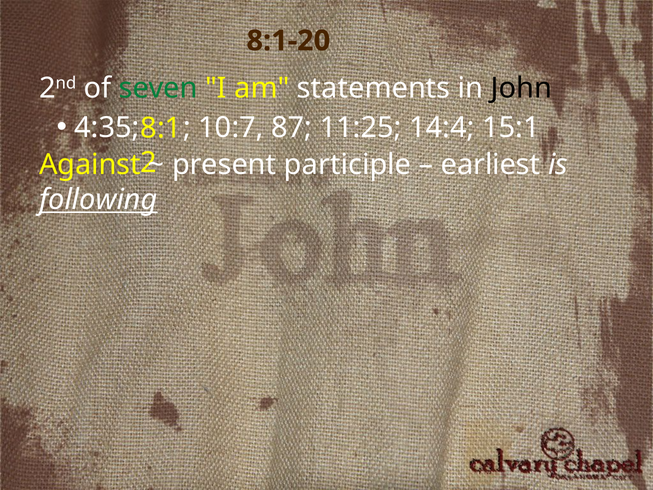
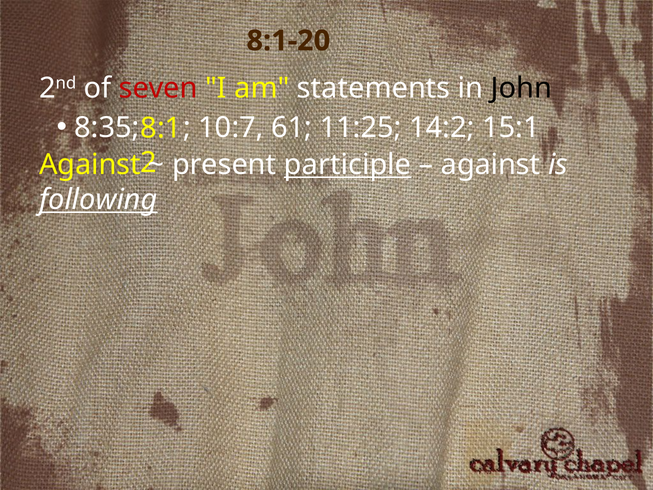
seven colour: green -> red
4:35: 4:35 -> 8:35
87: 87 -> 61
14:4: 14:4 -> 14:2
participle underline: none -> present
earliest at (491, 165): earliest -> against
